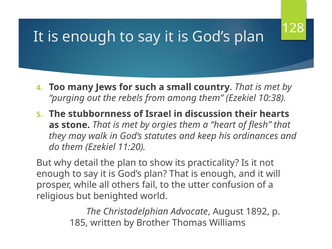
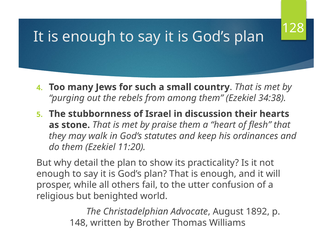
10:38: 10:38 -> 34:38
orgies: orgies -> praise
185: 185 -> 148
